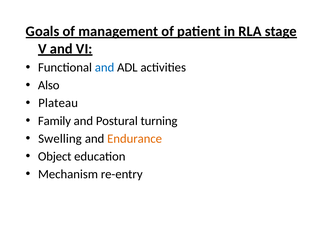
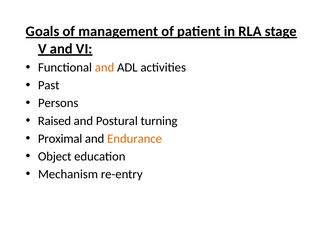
and at (105, 68) colour: blue -> orange
Also: Also -> Past
Plateau: Plateau -> Persons
Family: Family -> Raised
Swelling: Swelling -> Proximal
